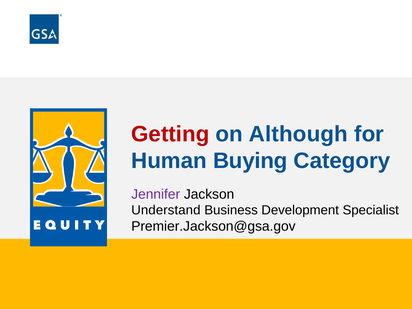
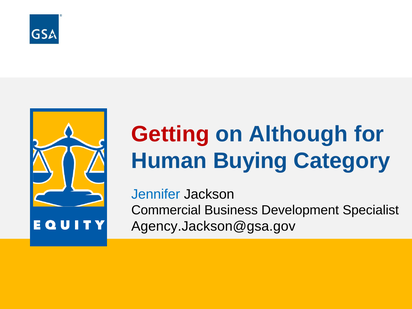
Jennifer colour: purple -> blue
Understand: Understand -> Commercial
Premier.Jackson@gsa.gov: Premier.Jackson@gsa.gov -> Agency.Jackson@gsa.gov
